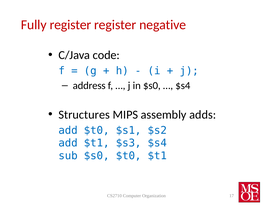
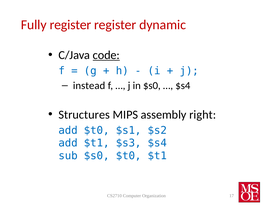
negative: negative -> dynamic
code underline: none -> present
address: address -> instead
adds: adds -> right
